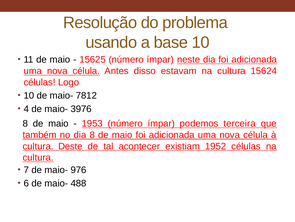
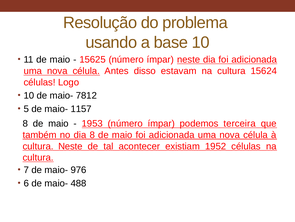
4: 4 -> 5
3976: 3976 -> 1157
cultura Deste: Deste -> Neste
